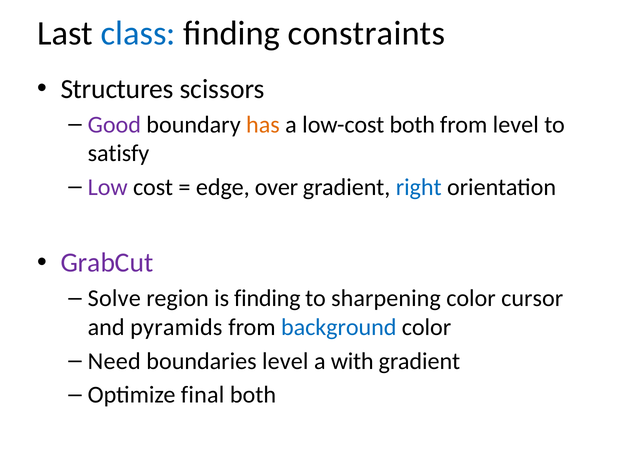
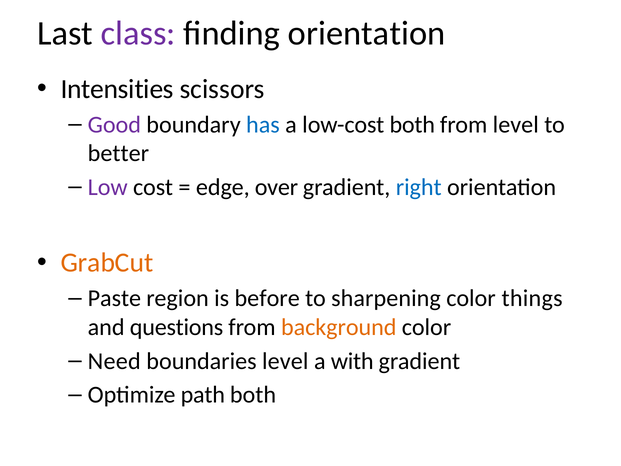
class colour: blue -> purple
finding constraints: constraints -> orientation
Structures: Structures -> Intensities
has colour: orange -> blue
satisfy: satisfy -> better
GrabCut colour: purple -> orange
Solve: Solve -> Paste
is finding: finding -> before
cursor: cursor -> things
pyramids: pyramids -> questions
background colour: blue -> orange
final: final -> path
